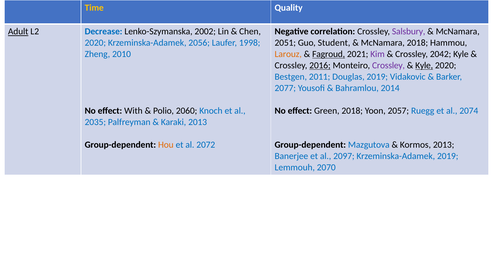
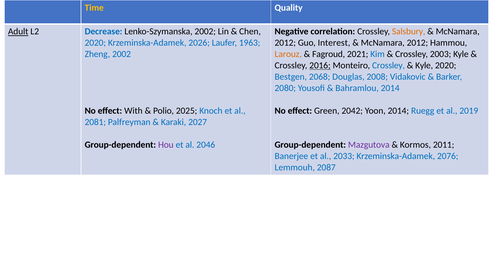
Salsbury colour: purple -> orange
2056: 2056 -> 2026
1998: 1998 -> 1963
2051 at (285, 43): 2051 -> 2012
Student: Student -> Interest
2018 at (417, 43): 2018 -> 2012
Zheng 2010: 2010 -> 2002
Fagroud underline: present -> none
Kim colour: purple -> blue
2042: 2042 -> 2003
Crossley at (389, 65) colour: purple -> blue
Kyle at (424, 65) underline: present -> none
2011: 2011 -> 2068
Douglas 2019: 2019 -> 2008
2077: 2077 -> 2080
2060: 2060 -> 2025
Green 2018: 2018 -> 2042
Yoon 2057: 2057 -> 2014
2074: 2074 -> 2019
2035: 2035 -> 2081
Karaki 2013: 2013 -> 2027
Hou colour: orange -> purple
2072: 2072 -> 2046
Mazgutova colour: blue -> purple
Kormos 2013: 2013 -> 2011
2097: 2097 -> 2033
Krzeminska-Adamek 2019: 2019 -> 2076
2070: 2070 -> 2087
